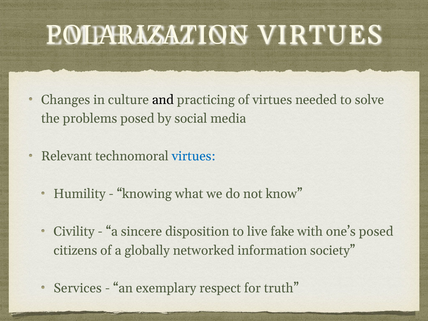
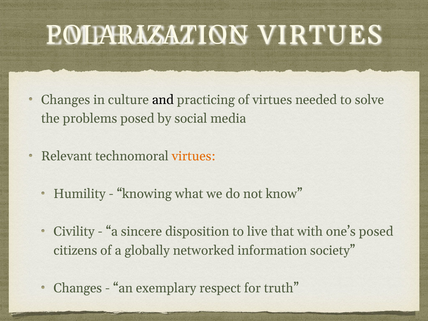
virtues at (194, 156) colour: blue -> orange
fake: fake -> that
Services at (78, 288): Services -> Changes
